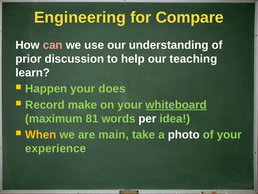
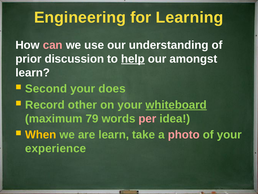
Compare: Compare -> Learning
help underline: none -> present
teaching: teaching -> amongst
Happen: Happen -> Second
make: make -> other
81: 81 -> 79
per colour: white -> pink
are main: main -> learn
photo colour: white -> pink
